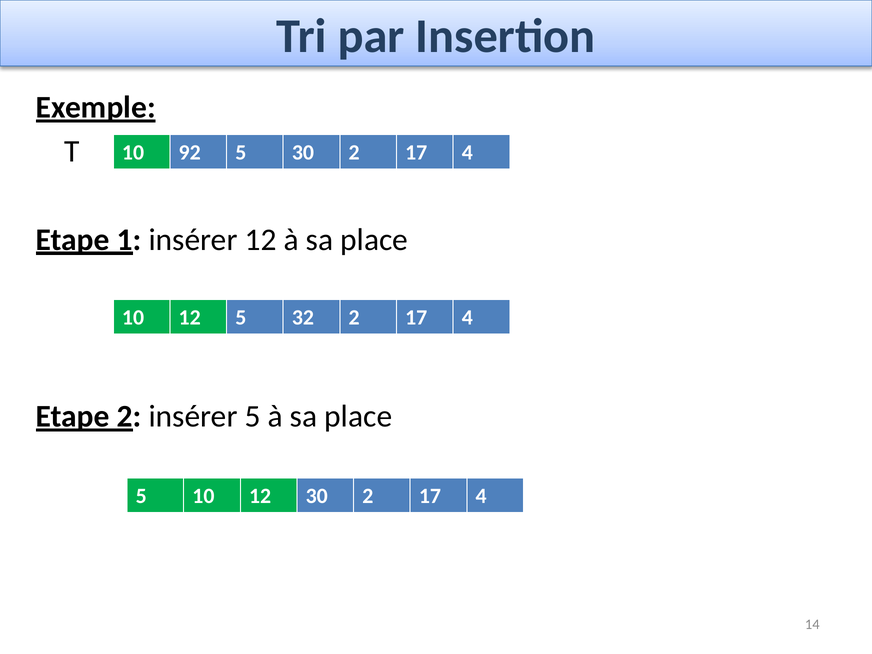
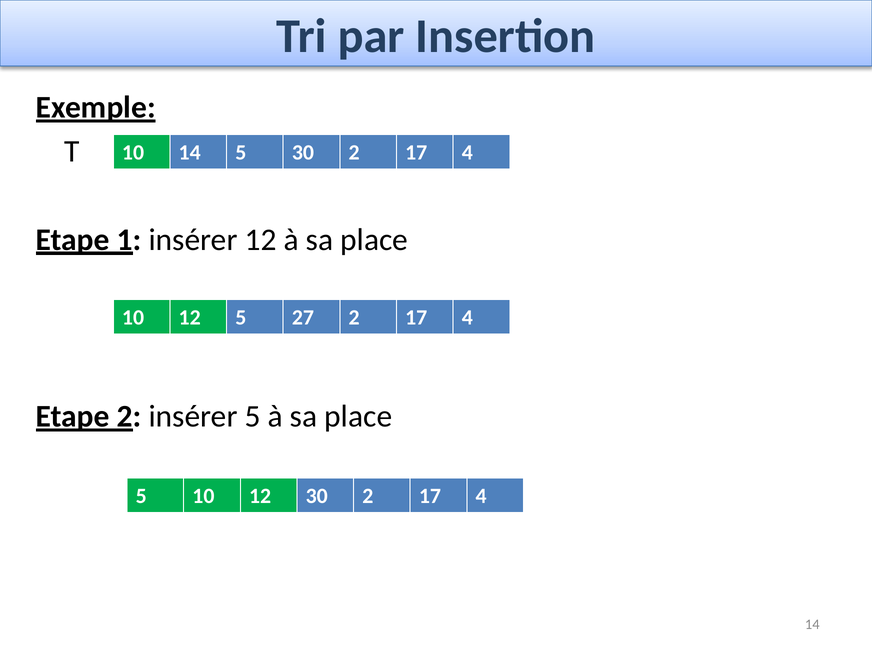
10 92: 92 -> 14
32: 32 -> 27
